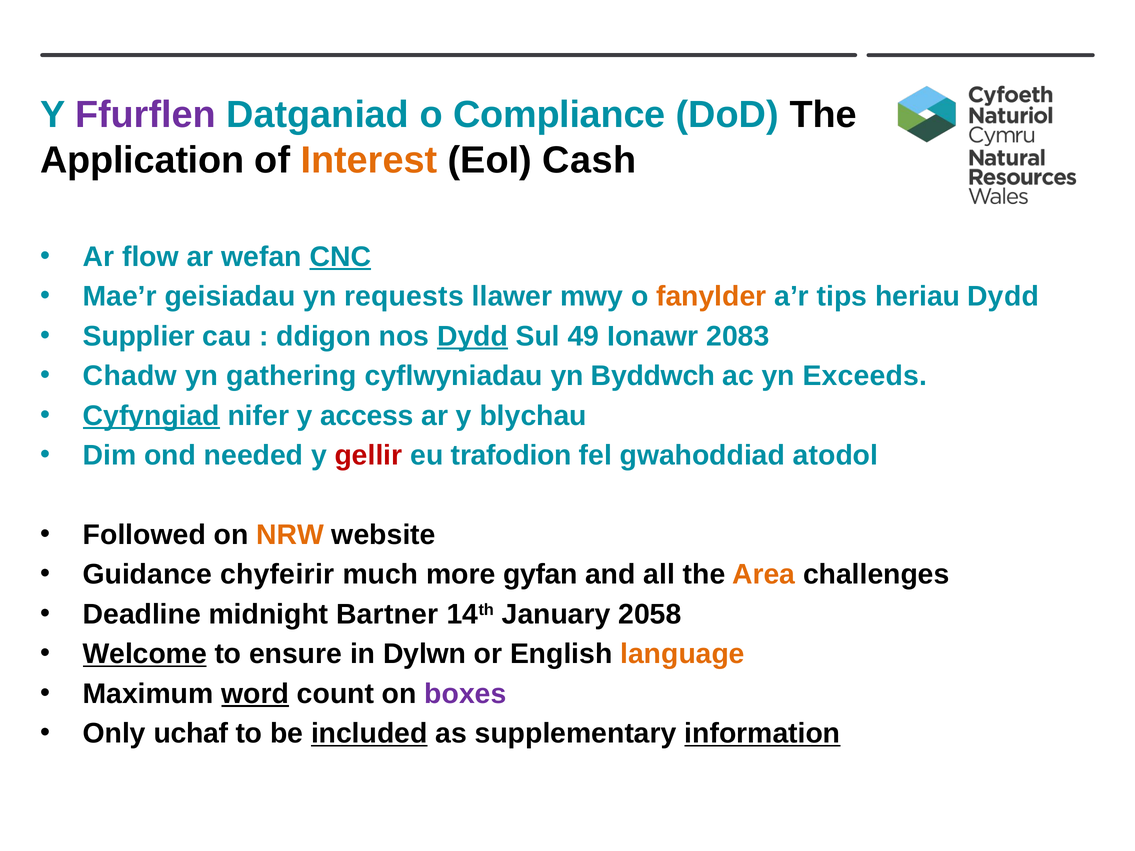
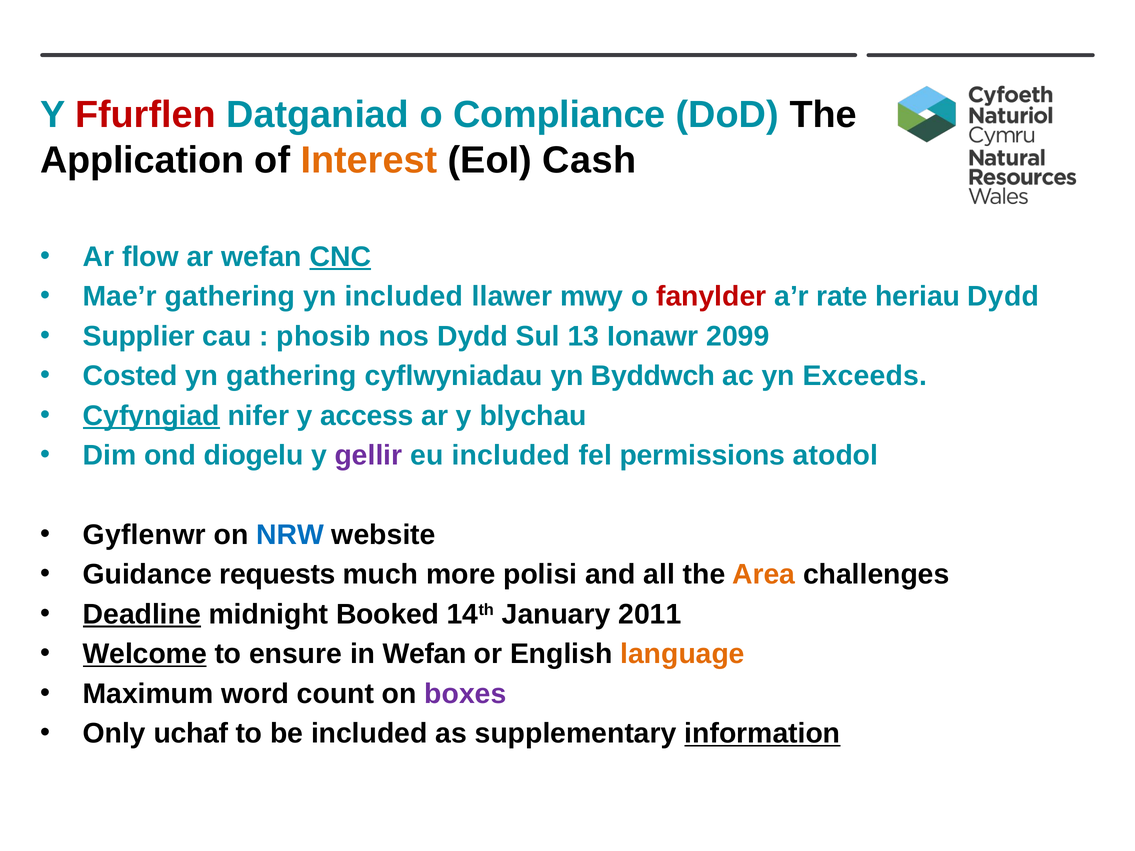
Ffurflen colour: purple -> red
Mae’r geisiadau: geisiadau -> gathering
yn requests: requests -> included
fanylder colour: orange -> red
tips: tips -> rate
ddigon: ddigon -> phosib
Dydd at (473, 336) underline: present -> none
49: 49 -> 13
2083: 2083 -> 2099
Chadw: Chadw -> Costed
needed: needed -> diogelu
gellir colour: red -> purple
eu trafodion: trafodion -> included
gwahoddiad: gwahoddiad -> permissions
Followed: Followed -> Gyflenwr
NRW colour: orange -> blue
chyfeirir: chyfeirir -> requests
gyfan: gyfan -> polisi
Deadline underline: none -> present
Bartner: Bartner -> Booked
2058: 2058 -> 2011
in Dylwn: Dylwn -> Wefan
word underline: present -> none
included at (369, 734) underline: present -> none
